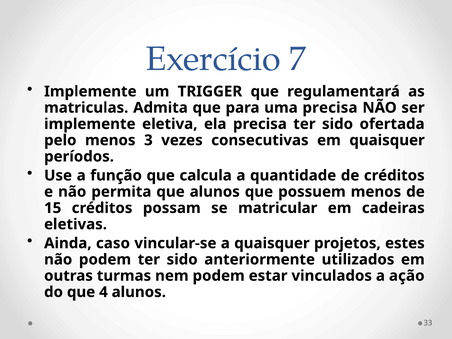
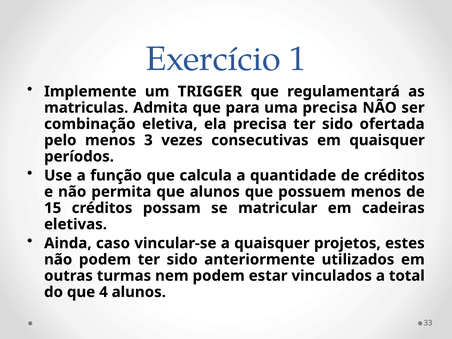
7: 7 -> 1
implemente at (90, 124): implemente -> combinação
ação: ação -> total
